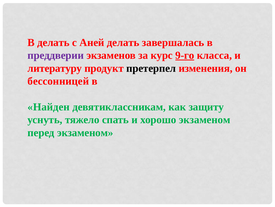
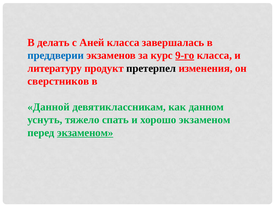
Аней делать: делать -> класса
преддверии colour: purple -> blue
бессонницей: бессонницей -> сверстников
Найден: Найден -> Данной
защиту: защиту -> данном
экзаменом at (85, 132) underline: none -> present
